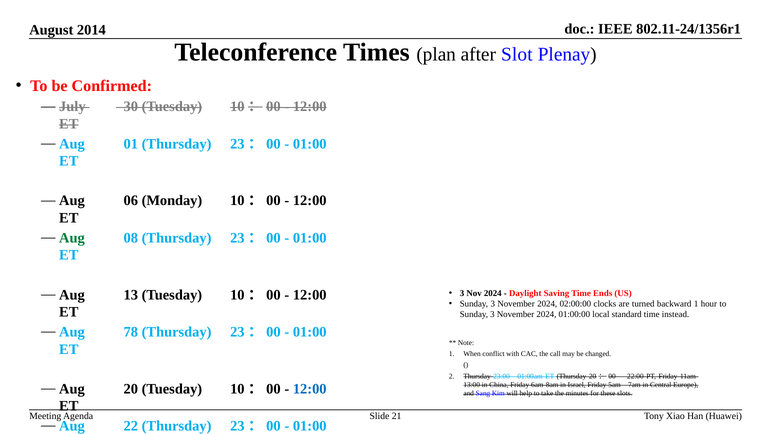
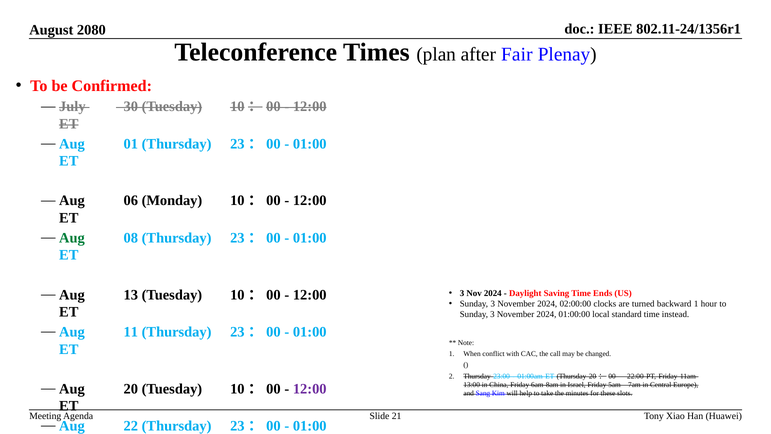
2014: 2014 -> 2080
Slot: Slot -> Fair
78: 78 -> 11
12:00 at (310, 389) colour: blue -> purple
